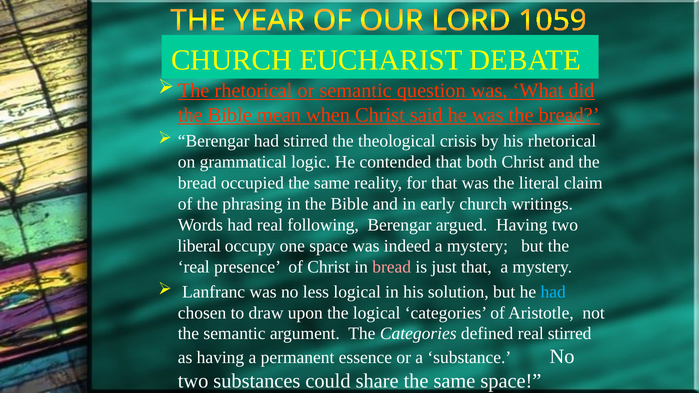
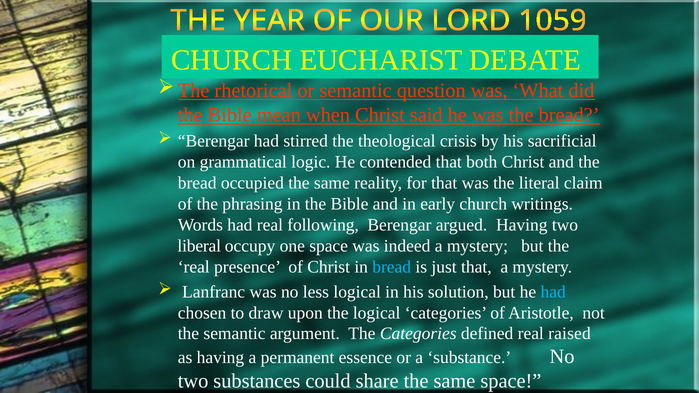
his rhetorical: rhetorical -> sacrificial
bread at (392, 267) colour: pink -> light blue
real stirred: stirred -> raised
